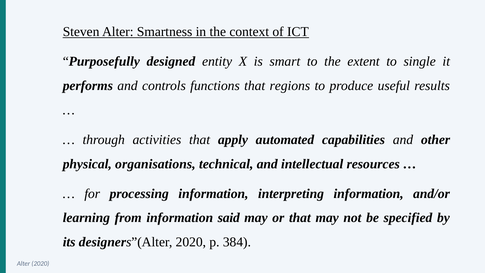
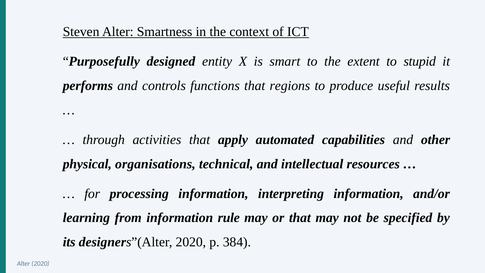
single: single -> stupid
said: said -> rule
